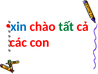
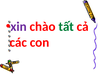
xin colour: blue -> purple
